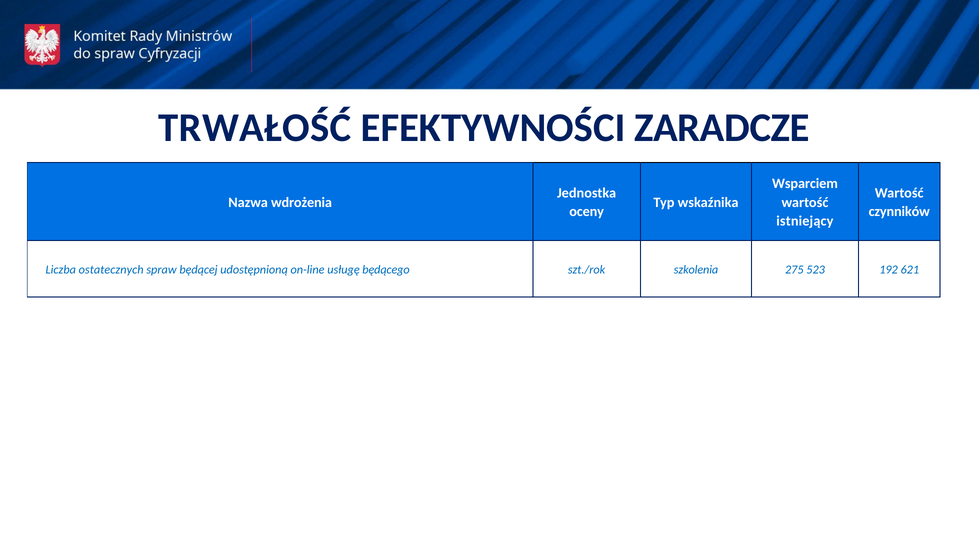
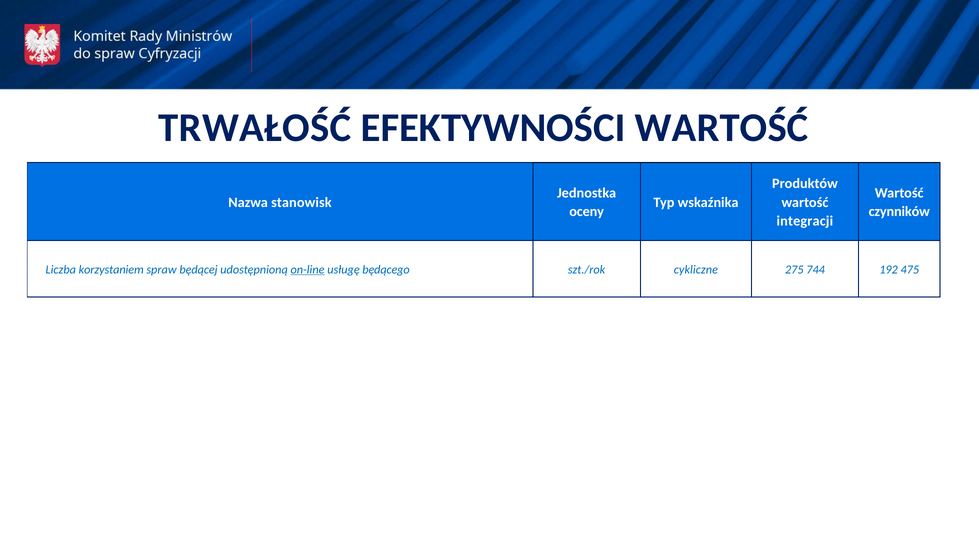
EFEKTYWNOŚCI ZARADCZE: ZARADCZE -> WARTOŚĆ
Wsparciem: Wsparciem -> Produktów
wdrożenia: wdrożenia -> stanowisk
istniejący: istniejący -> integracji
ostatecznych: ostatecznych -> korzystaniem
on-line underline: none -> present
szkolenia: szkolenia -> cykliczne
523: 523 -> 744
621: 621 -> 475
